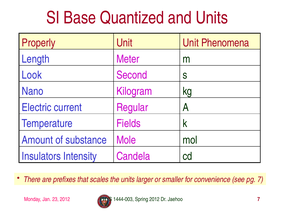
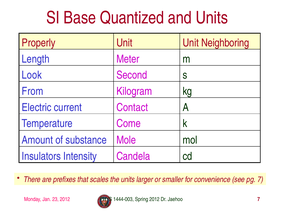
Phenomena: Phenomena -> Neighboring
Nano: Nano -> From
Regular: Regular -> Contact
Fields: Fields -> Come
